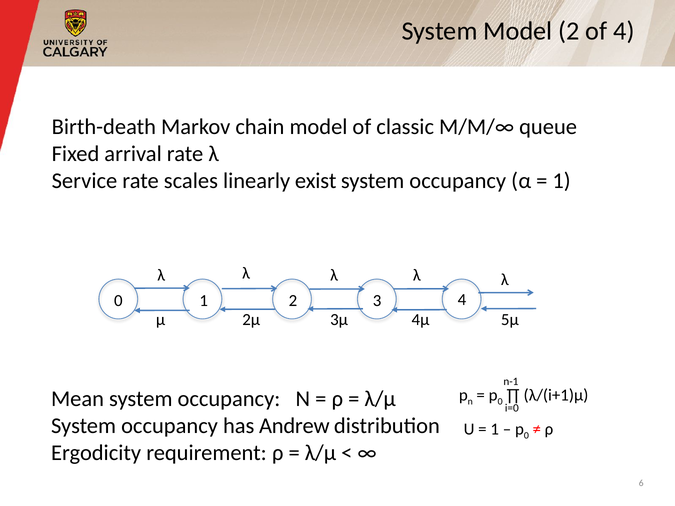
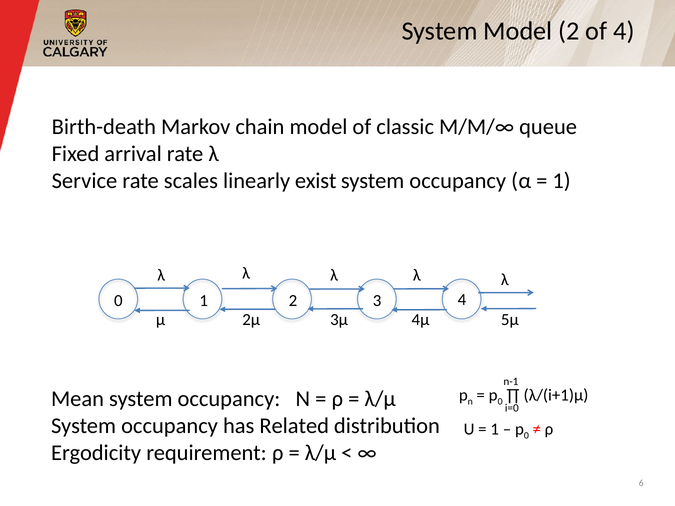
Andrew: Andrew -> Related
